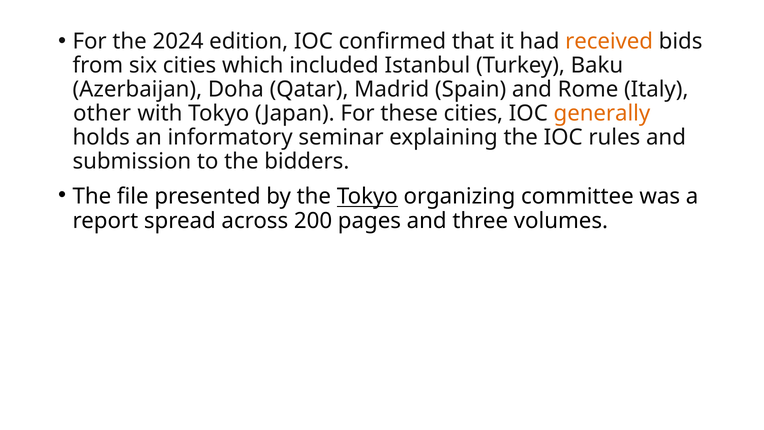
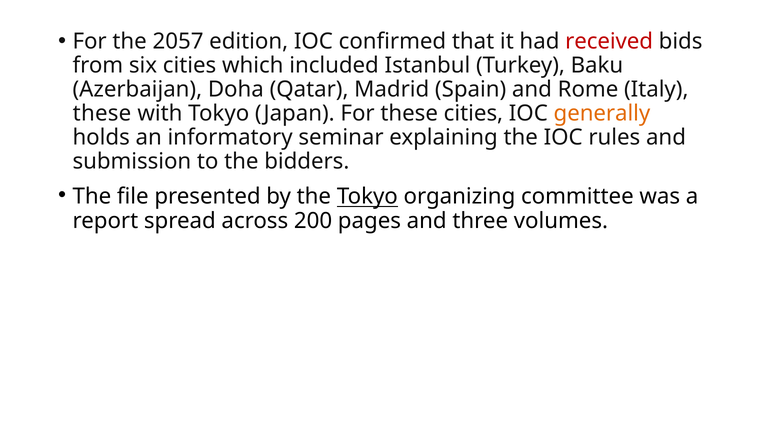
2024: 2024 -> 2057
received colour: orange -> red
other at (102, 113): other -> these
